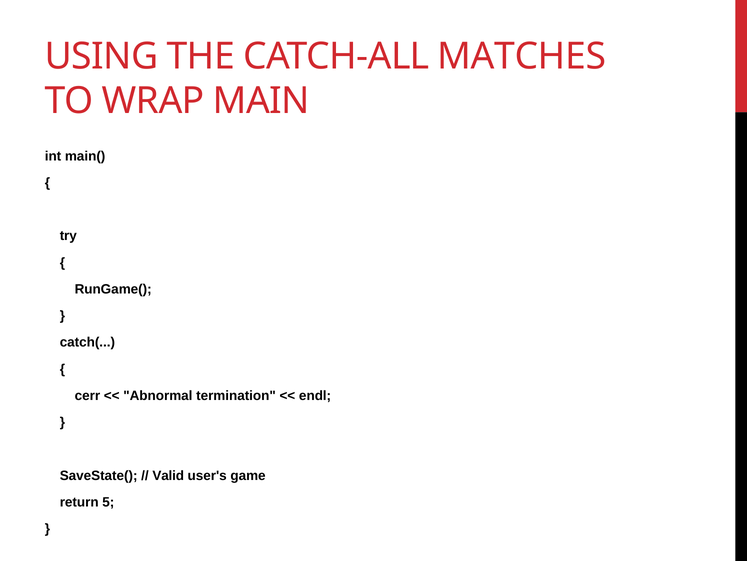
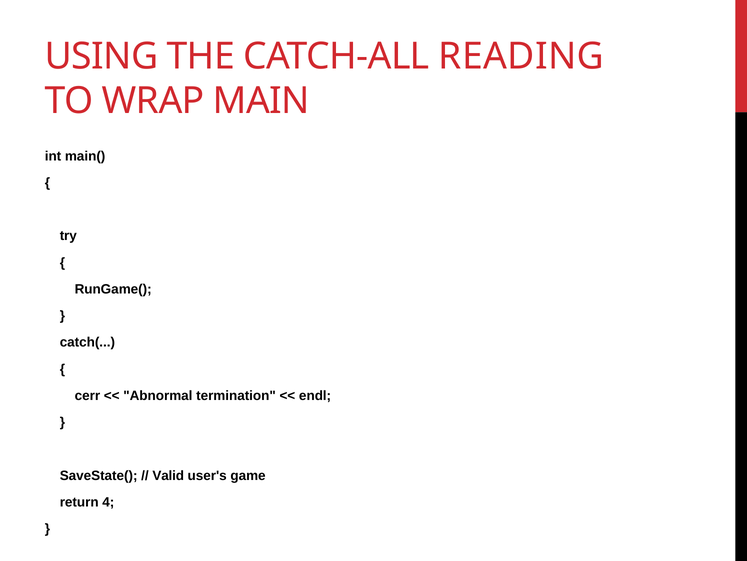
MATCHES: MATCHES -> READING
5: 5 -> 4
